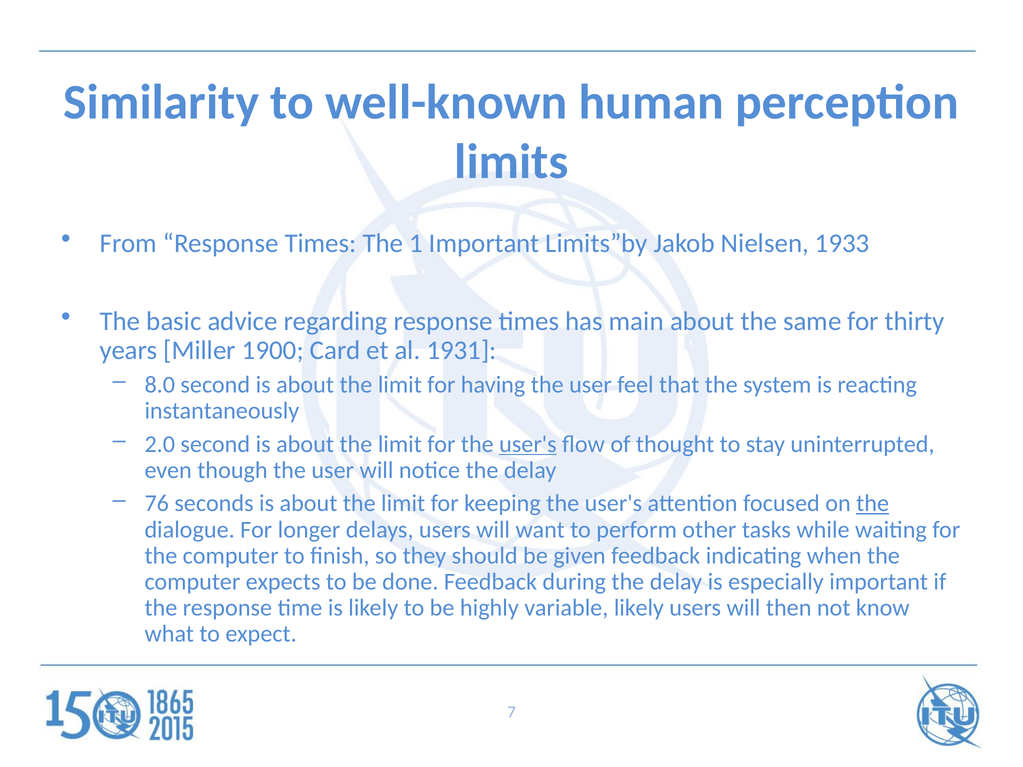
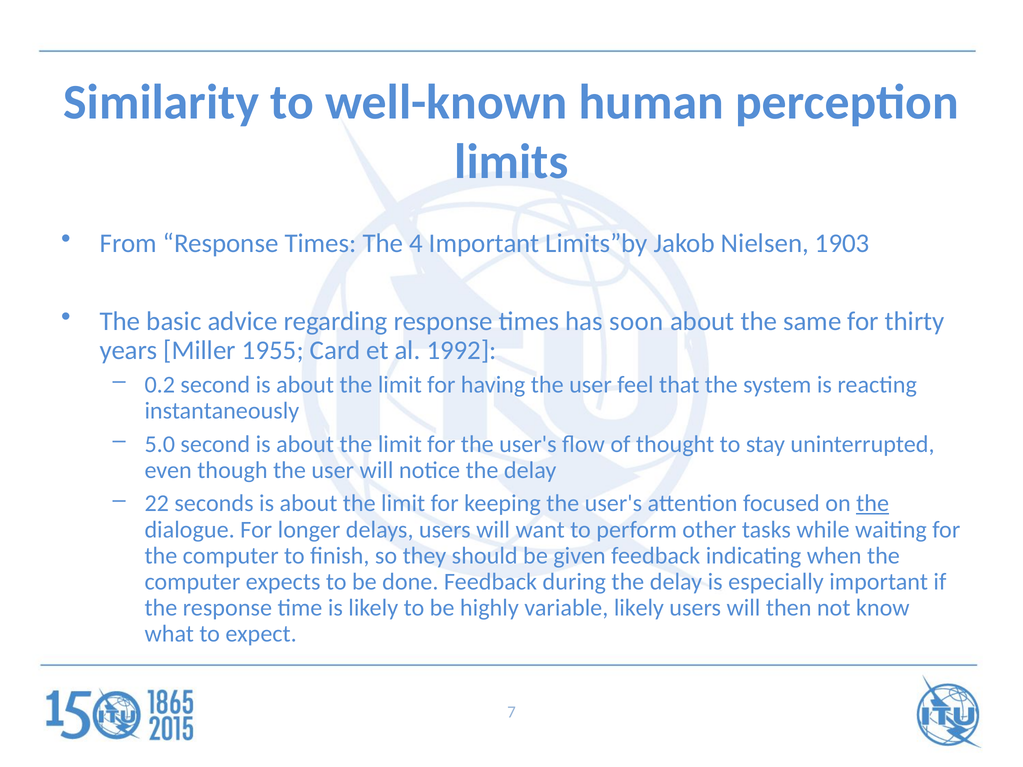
1: 1 -> 4
1933: 1933 -> 1903
main: main -> soon
1900: 1900 -> 1955
1931: 1931 -> 1992
8.0: 8.0 -> 0.2
2.0: 2.0 -> 5.0
user's at (528, 444) underline: present -> none
76: 76 -> 22
